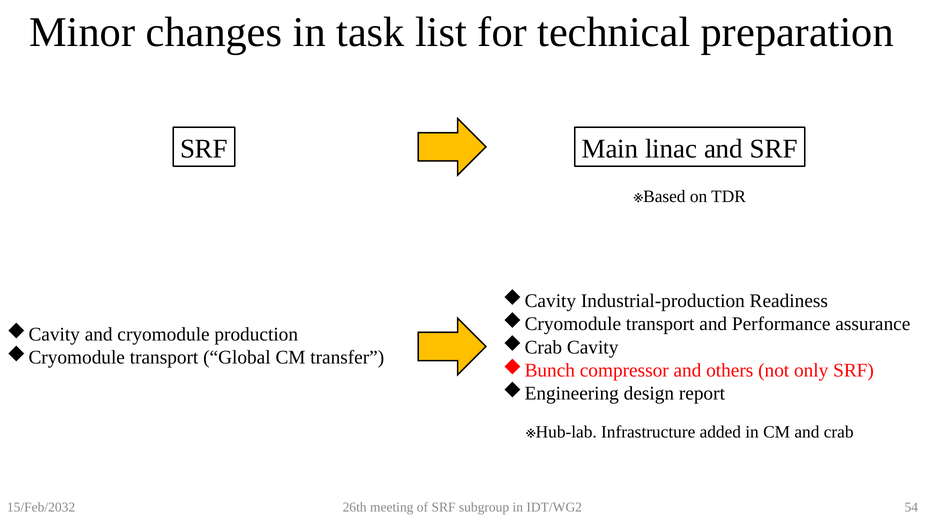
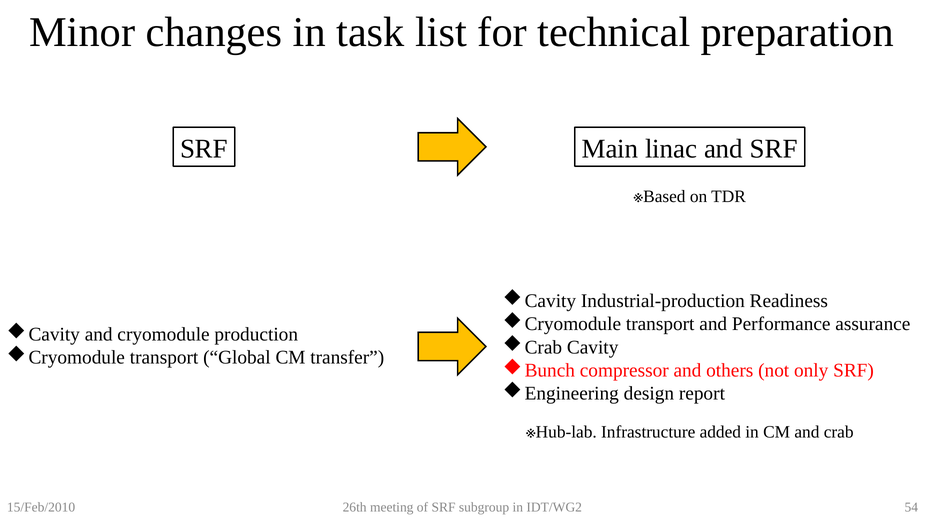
15/Feb/2032: 15/Feb/2032 -> 15/Feb/2010
